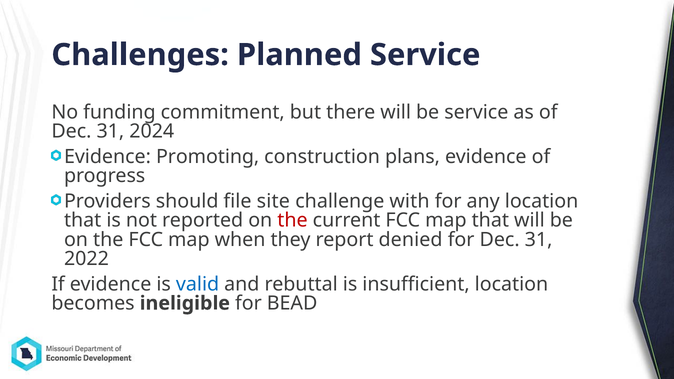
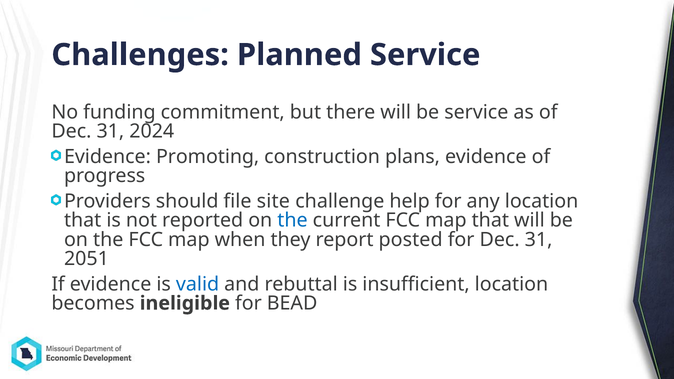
with: with -> help
the at (292, 221) colour: red -> blue
denied: denied -> posted
2022: 2022 -> 2051
